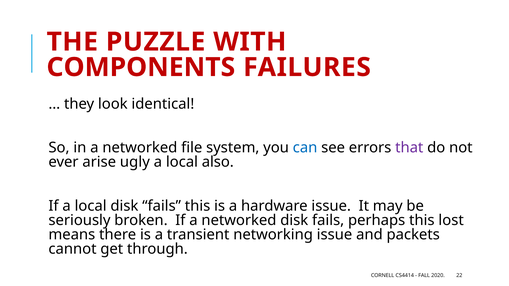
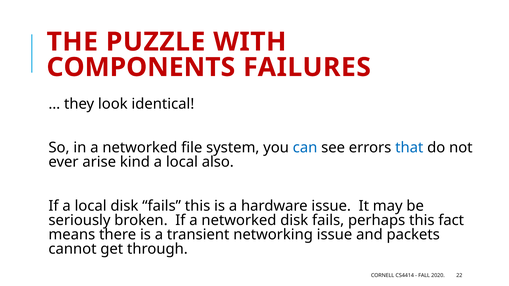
that colour: purple -> blue
ugly: ugly -> kind
lost: lost -> fact
